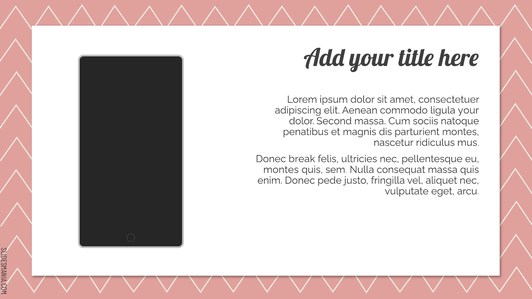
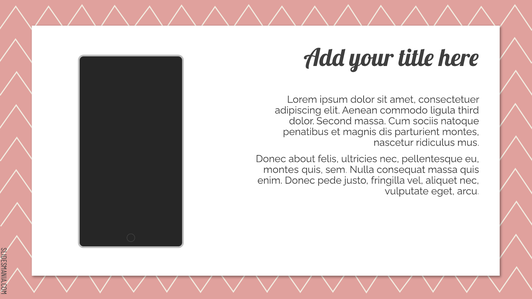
ligula your: your -> third
break: break -> about
